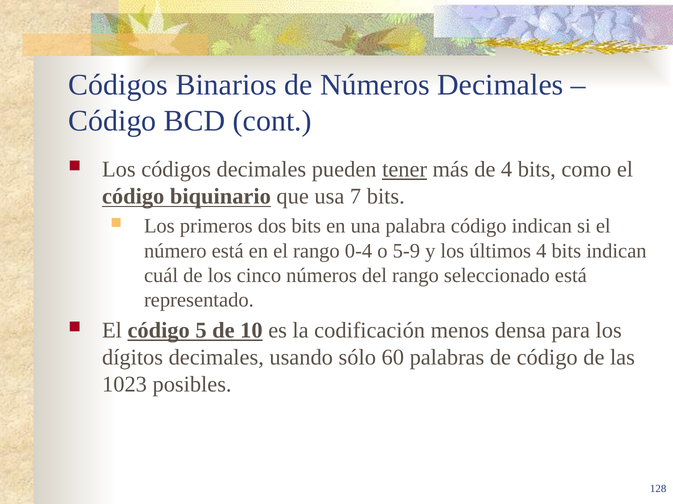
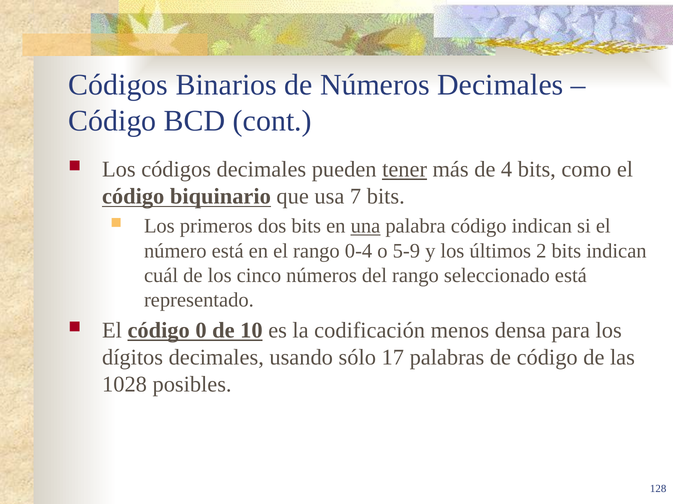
una underline: none -> present
últimos 4: 4 -> 2
5: 5 -> 0
60: 60 -> 17
1023: 1023 -> 1028
